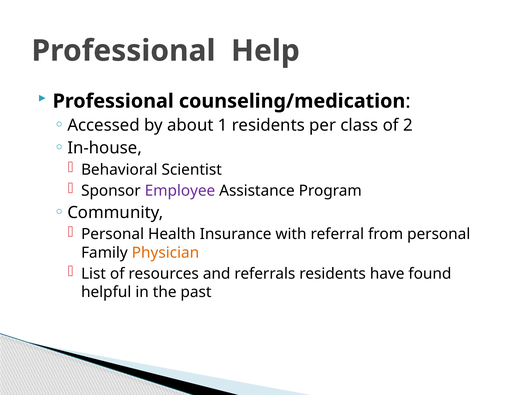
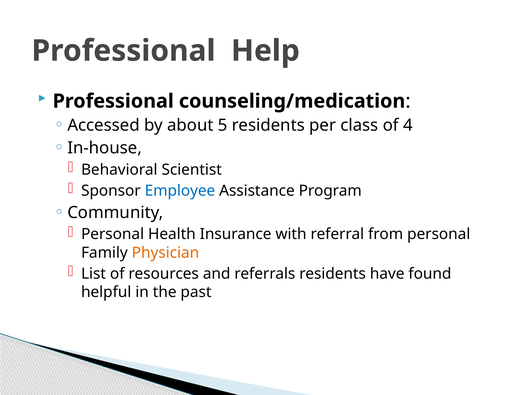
1: 1 -> 5
2: 2 -> 4
Employee colour: purple -> blue
